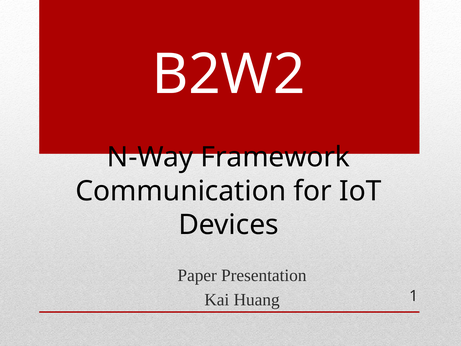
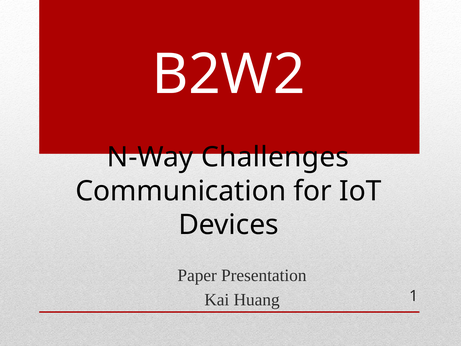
Framework: Framework -> Challenges
